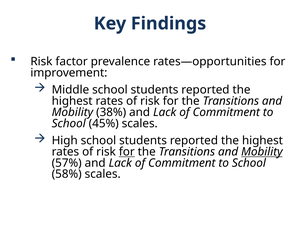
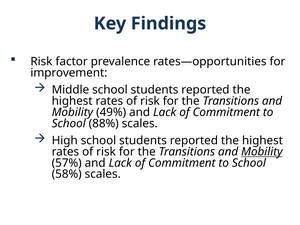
38%: 38% -> 49%
45%: 45% -> 88%
for at (127, 152) underline: present -> none
